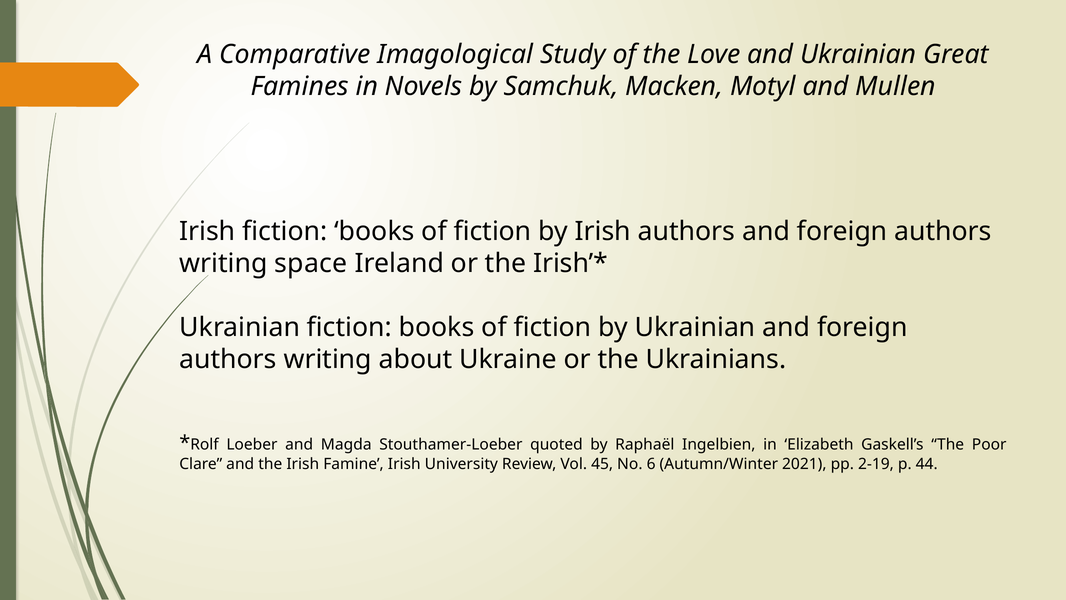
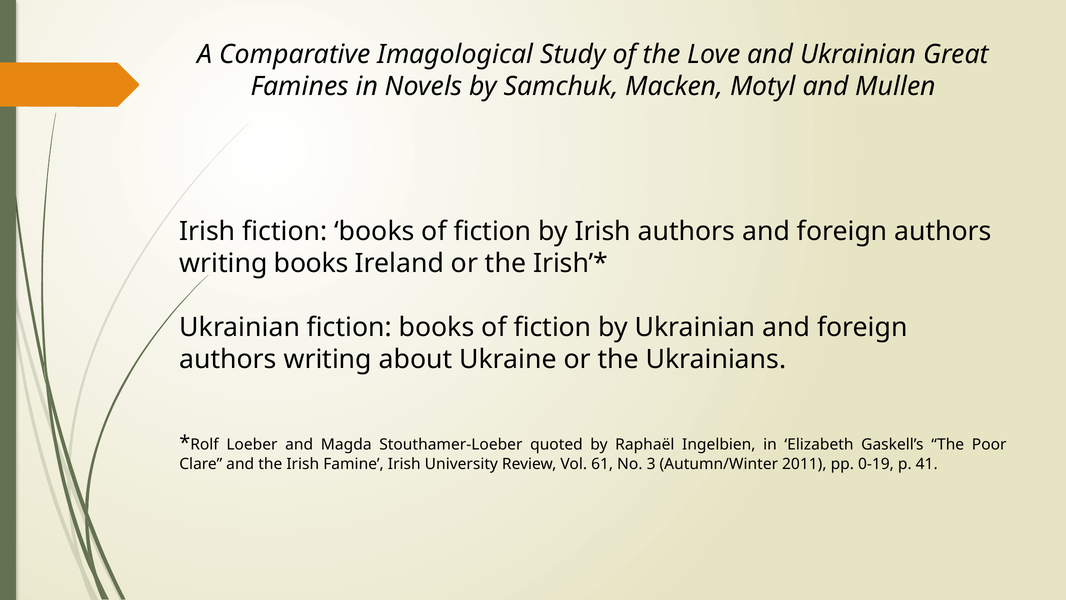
writing space: space -> books
45: 45 -> 61
6: 6 -> 3
2021: 2021 -> 2011
2-19: 2-19 -> 0-19
44: 44 -> 41
